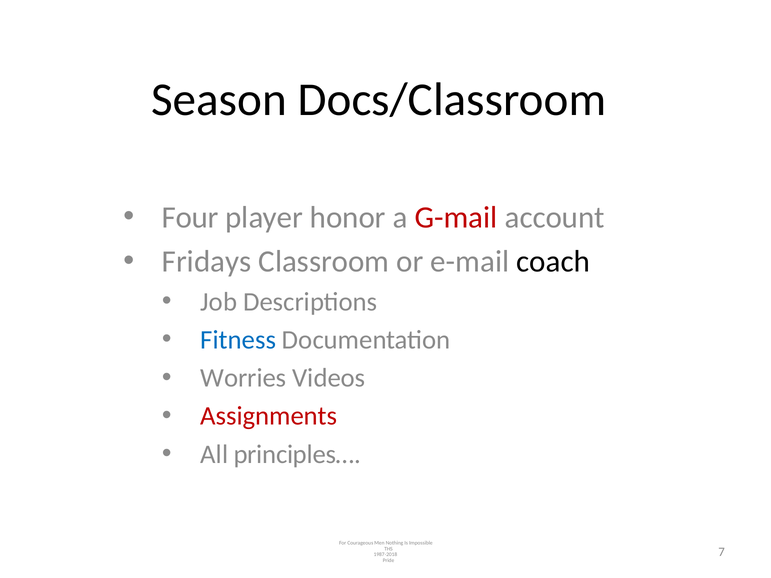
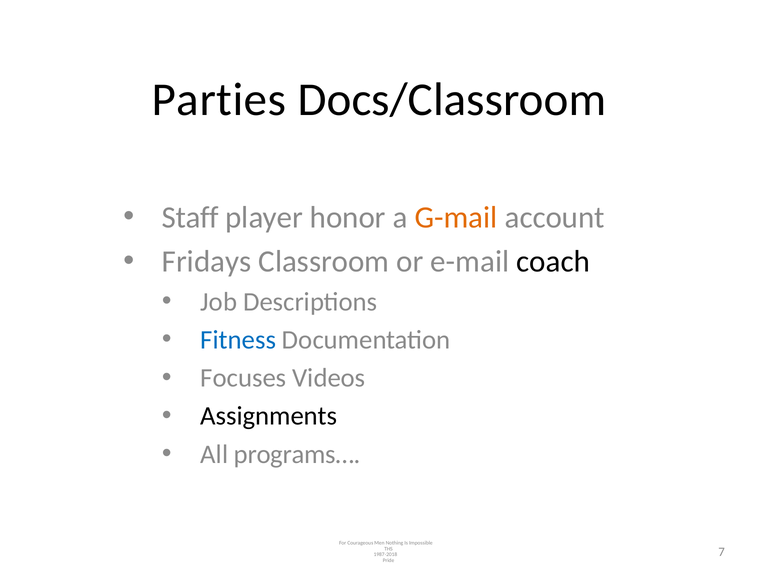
Season: Season -> Parties
Four: Four -> Staff
G-mail colour: red -> orange
Worries: Worries -> Focuses
Assignments colour: red -> black
principles…: principles… -> programs…
